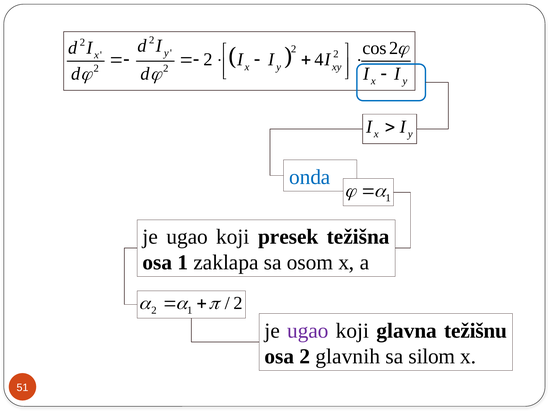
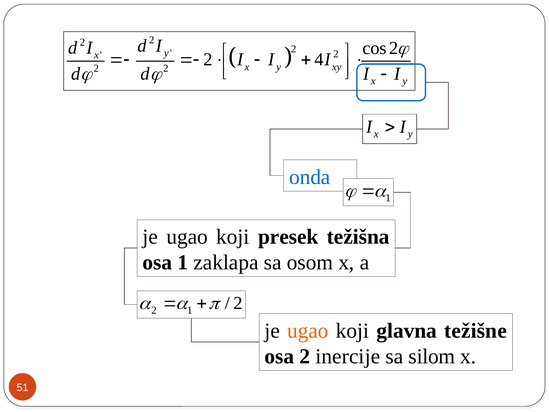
ugao at (308, 330) colour: purple -> orange
težišnu: težišnu -> težišne
glavnih: glavnih -> inercije
